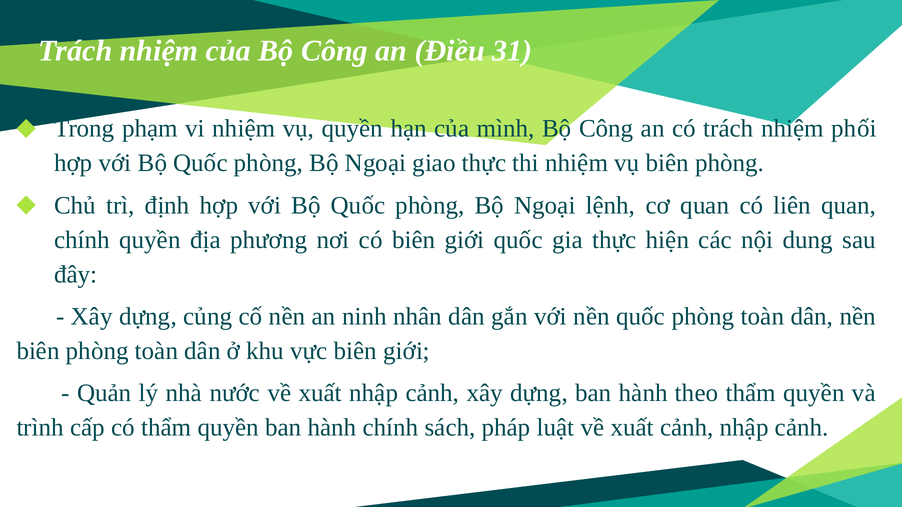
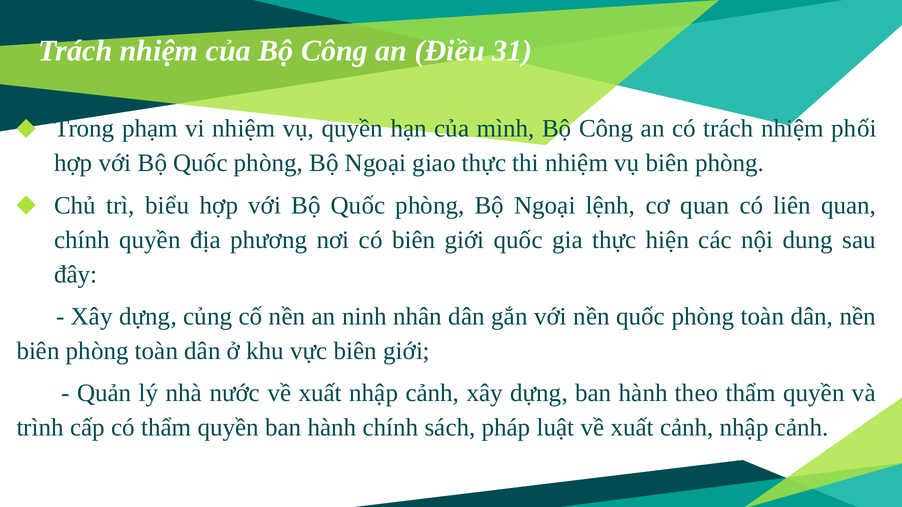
định: định -> biểu
